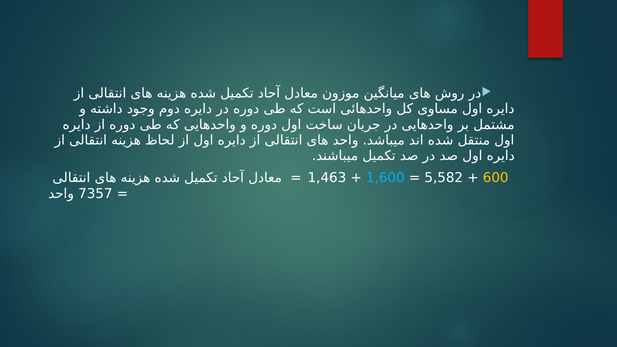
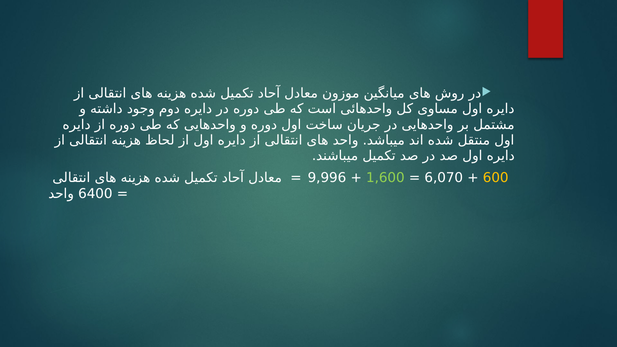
1,463: 1,463 -> 9,996
1,600 colour: light blue -> light green
5,582: 5,582 -> 6,070
7357: 7357 -> 6400
